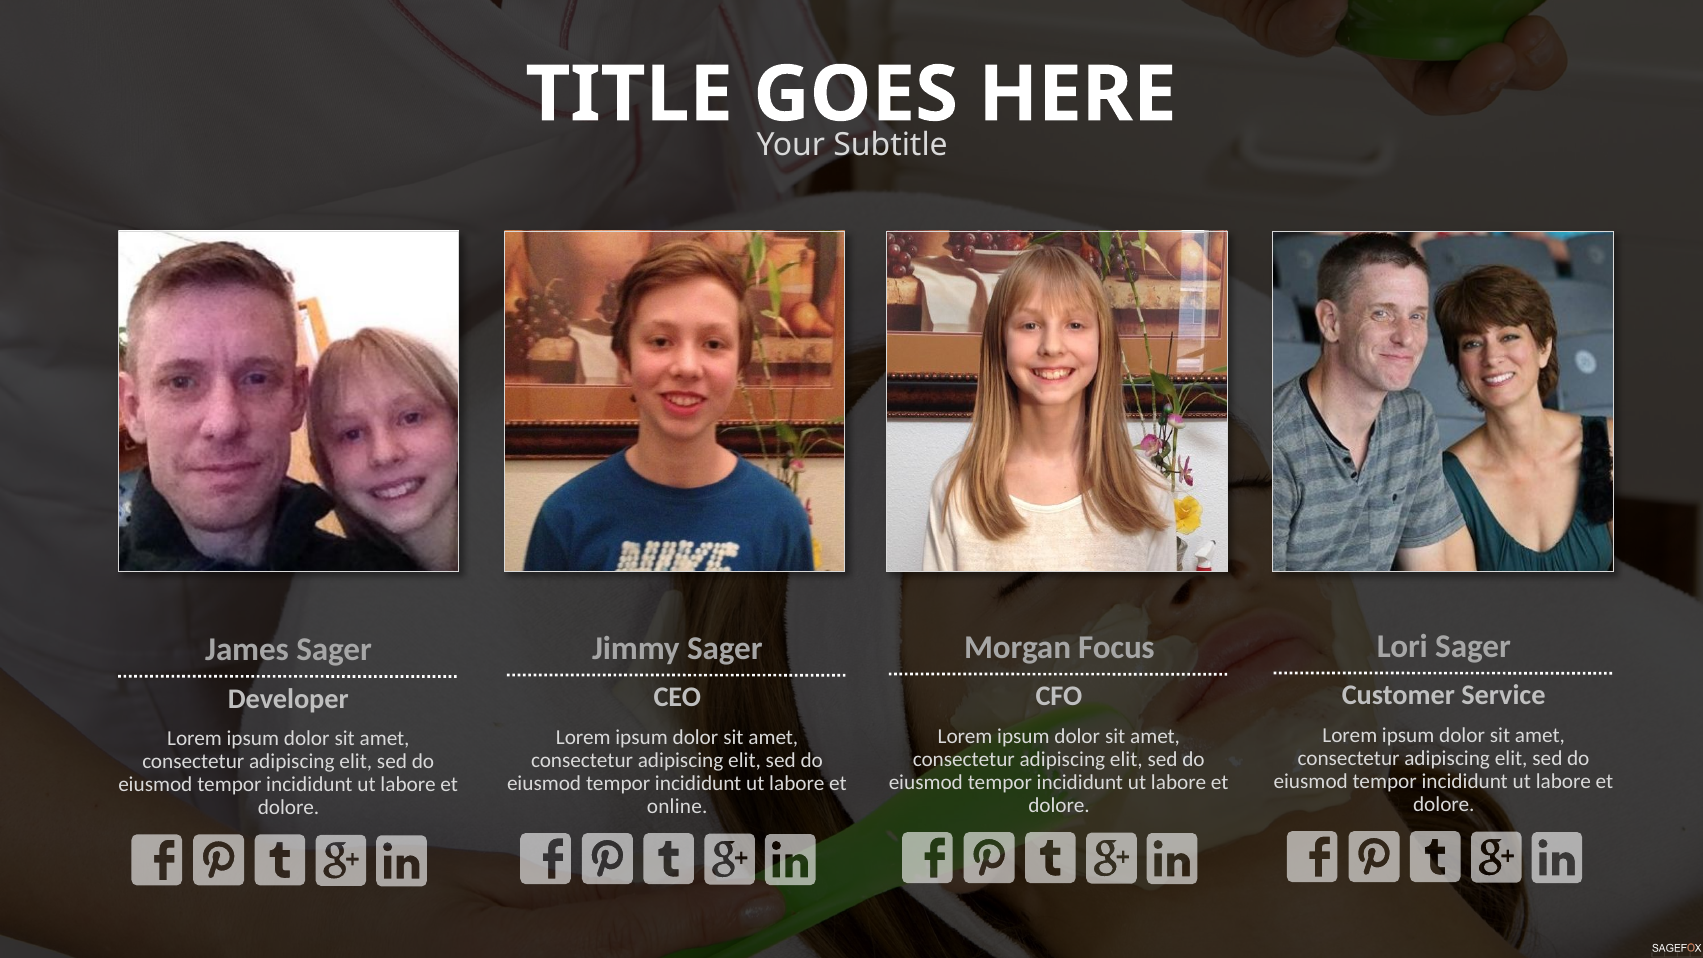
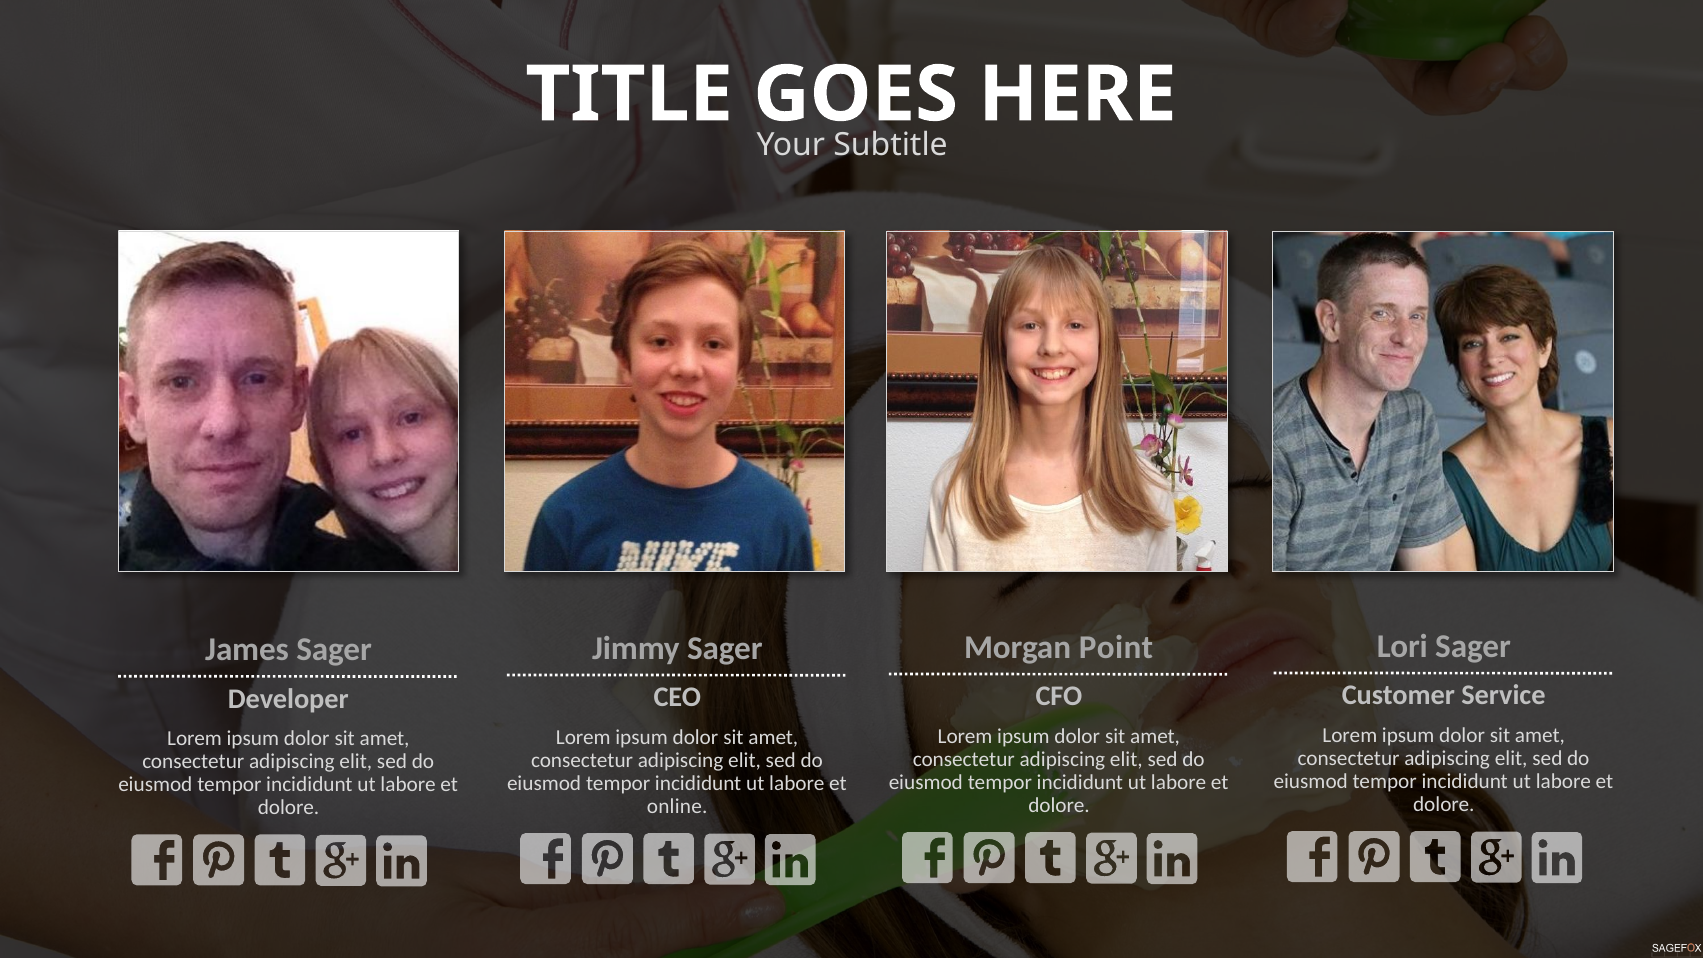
Focus: Focus -> Point
